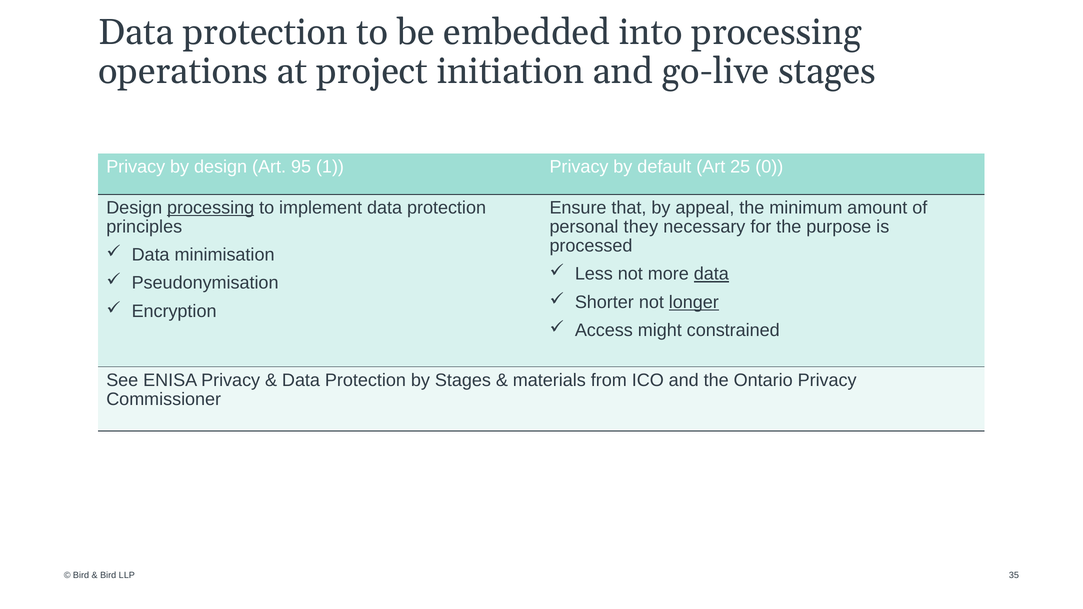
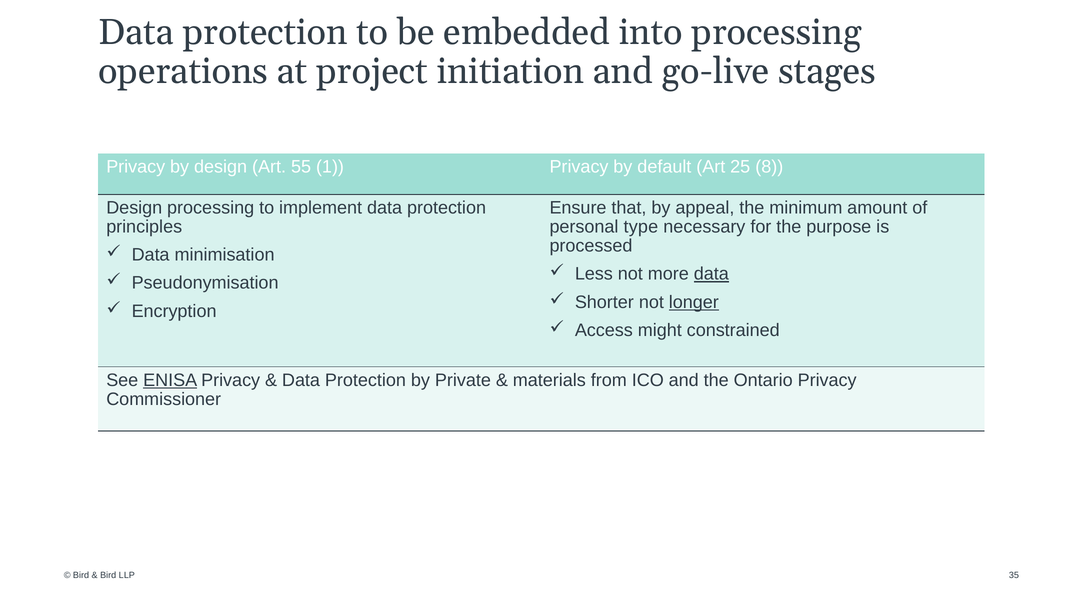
95: 95 -> 55
0: 0 -> 8
processing at (211, 208) underline: present -> none
they: they -> type
ENISA underline: none -> present
by Stages: Stages -> Private
